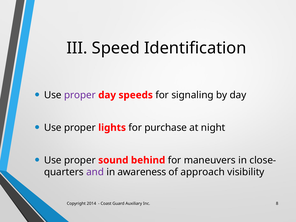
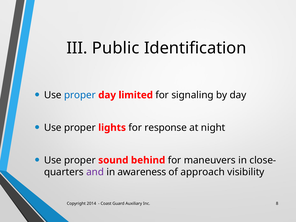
Speed: Speed -> Public
proper at (80, 95) colour: purple -> blue
speeds: speeds -> limited
purchase: purchase -> response
